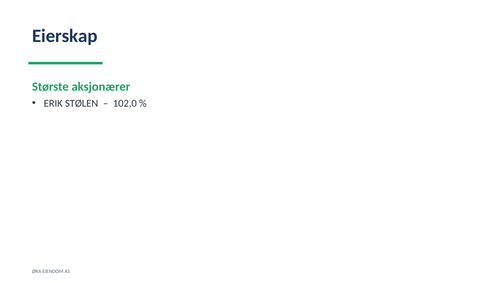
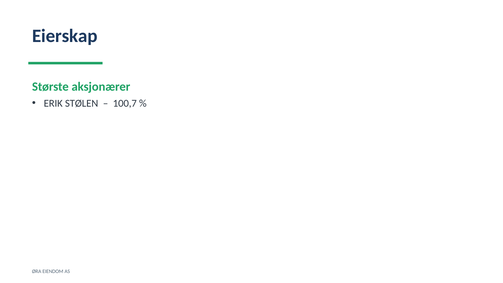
102,0: 102,0 -> 100,7
